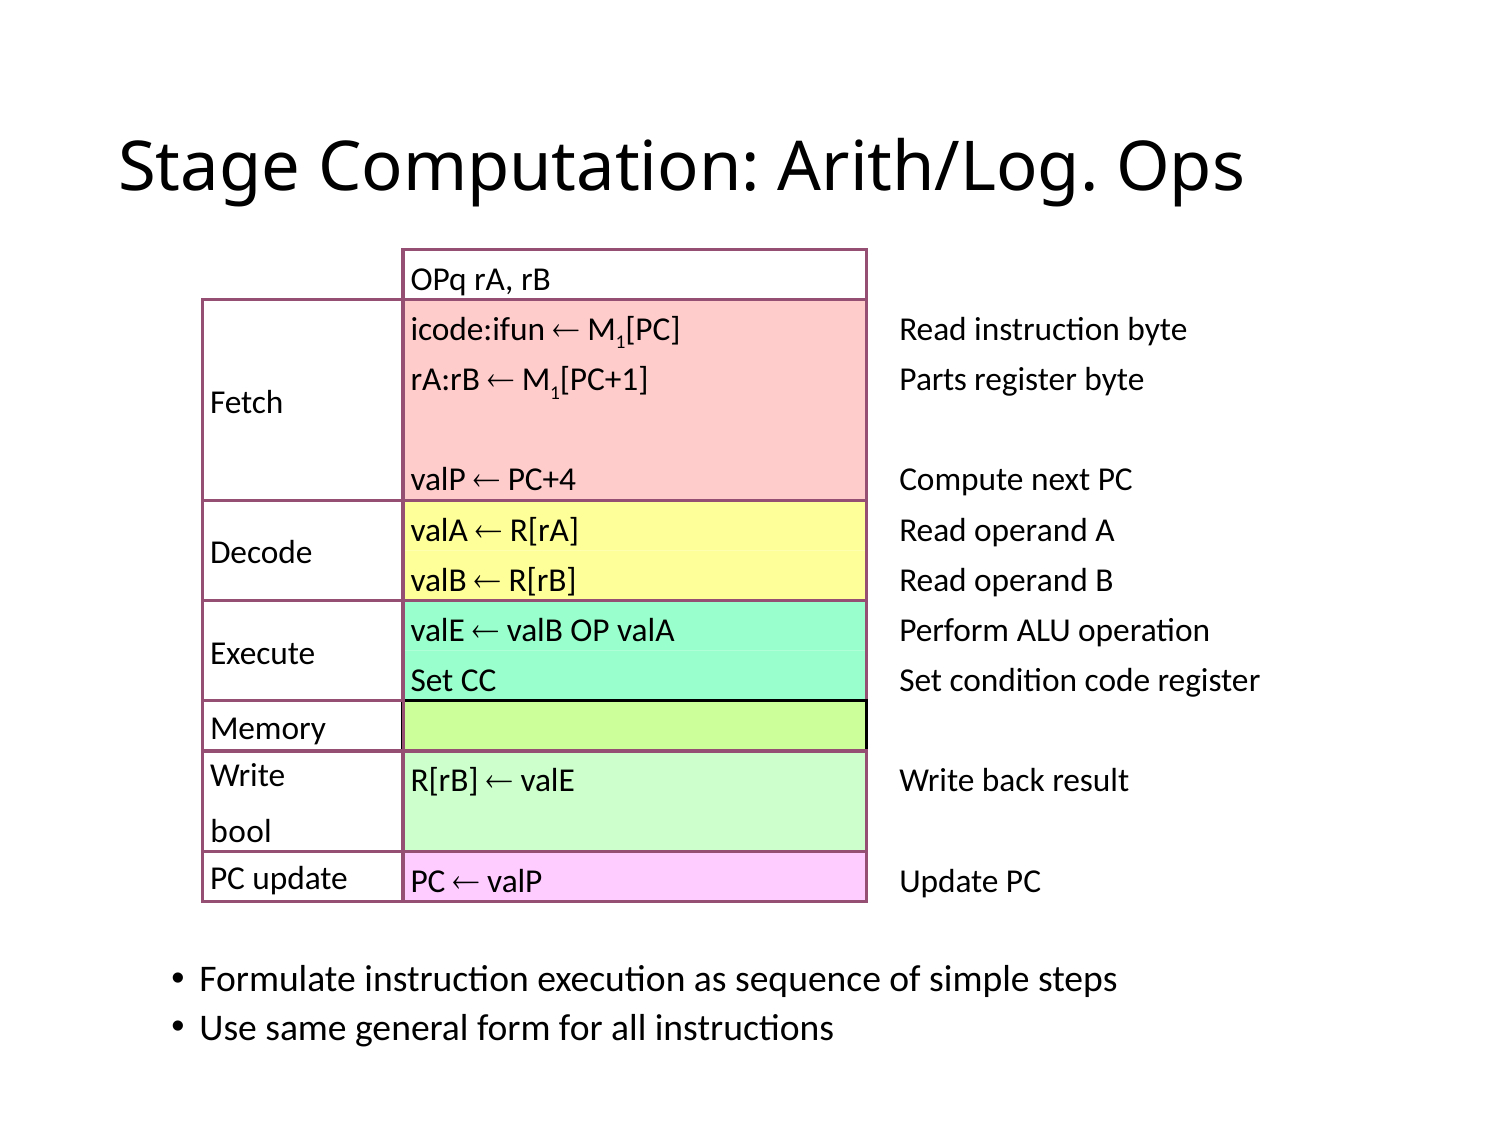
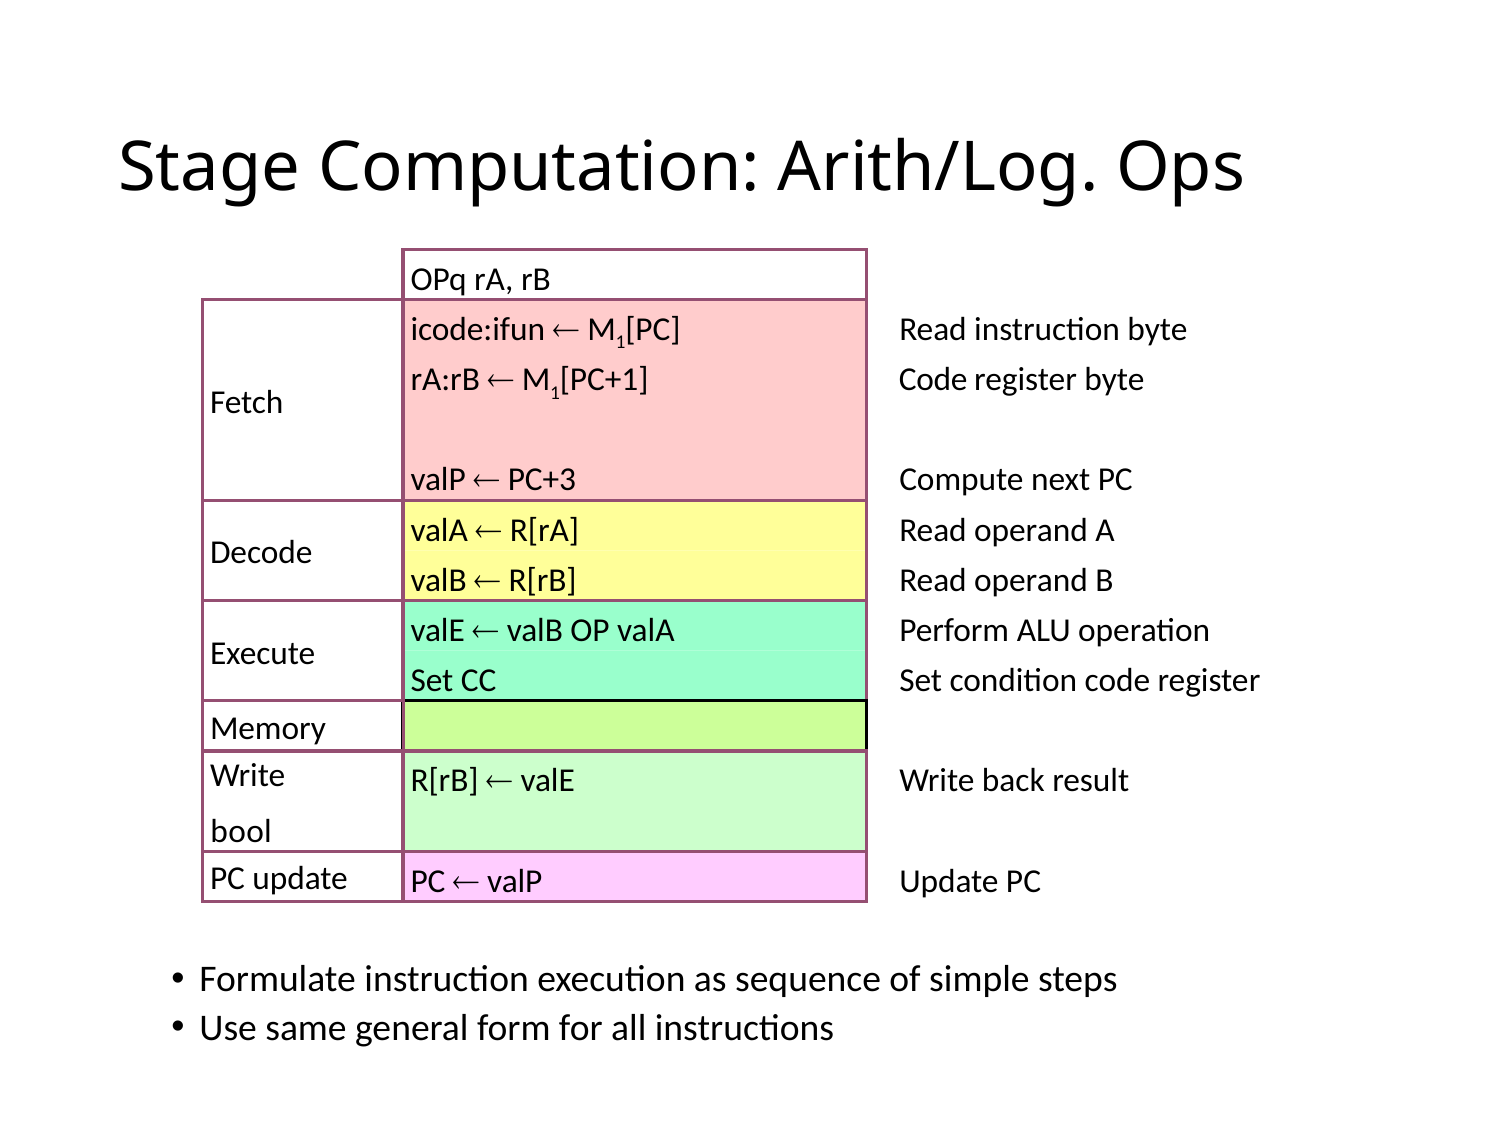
Parts at (933, 380): Parts -> Code
PC+4: PC+4 -> PC+3
